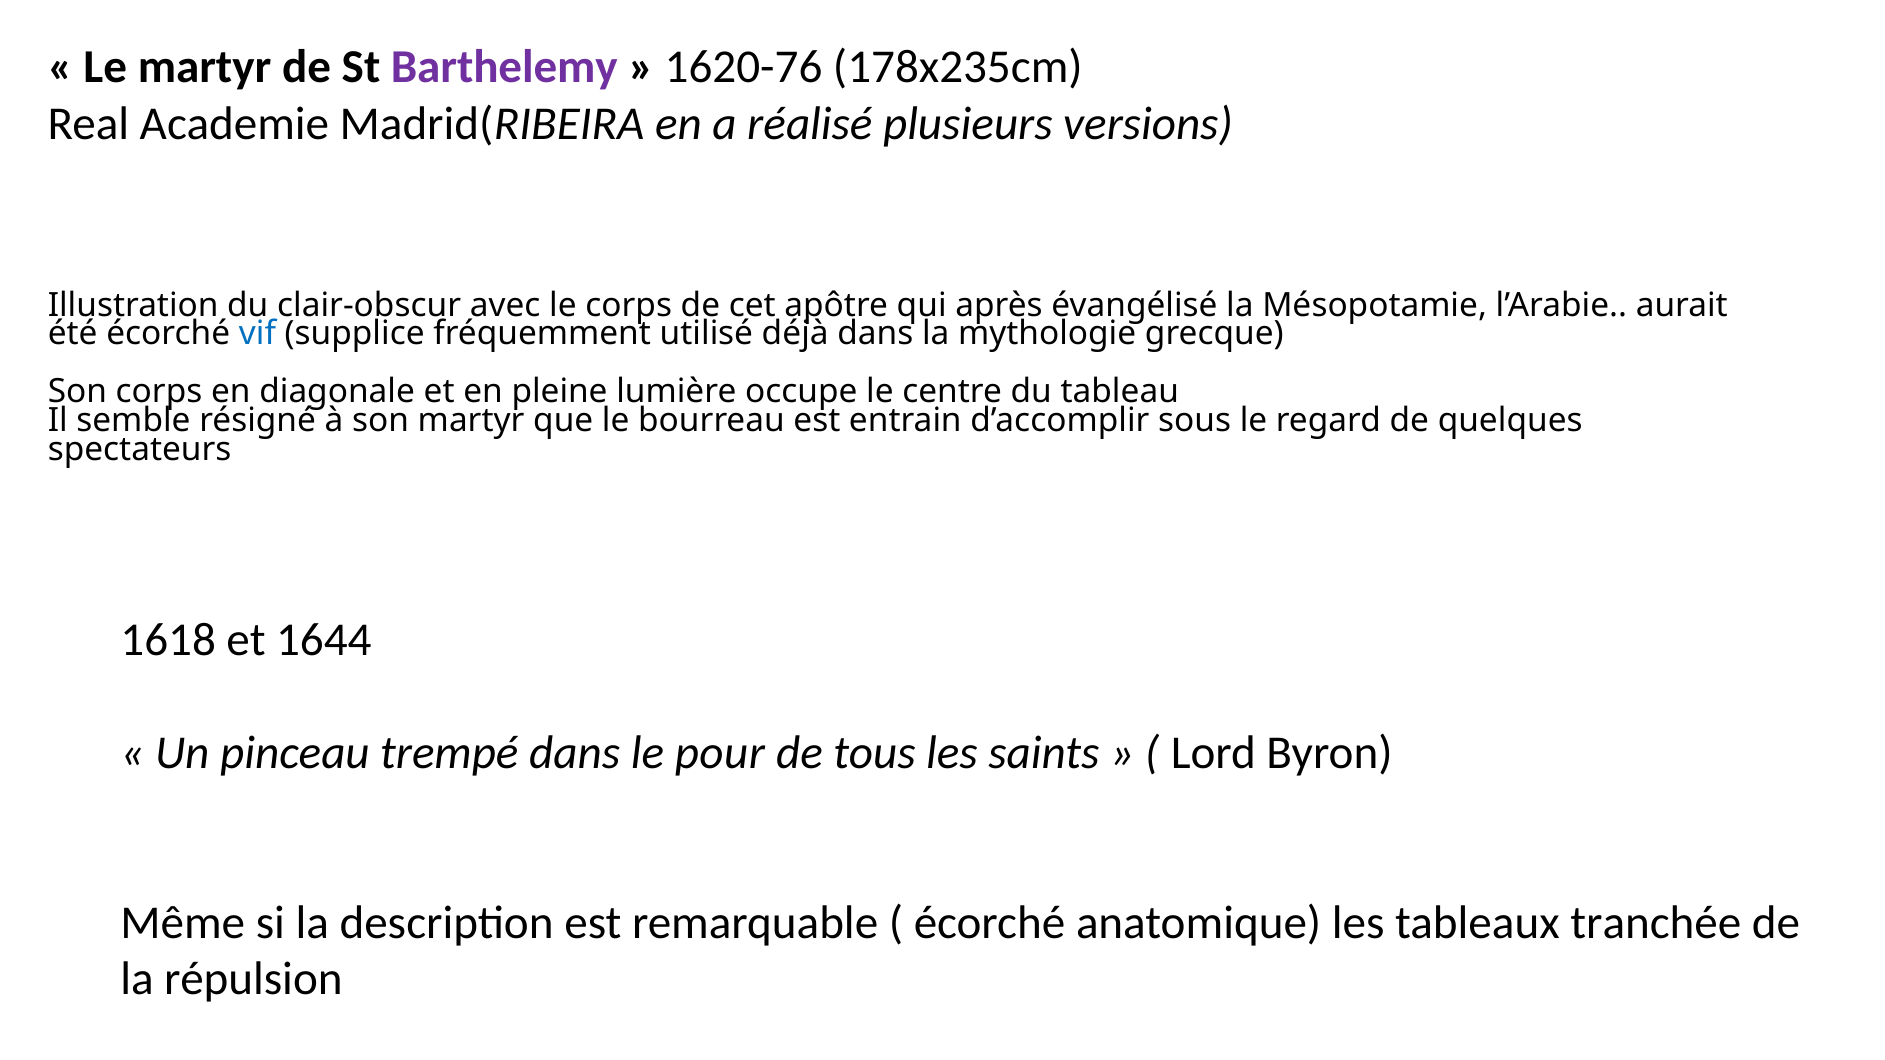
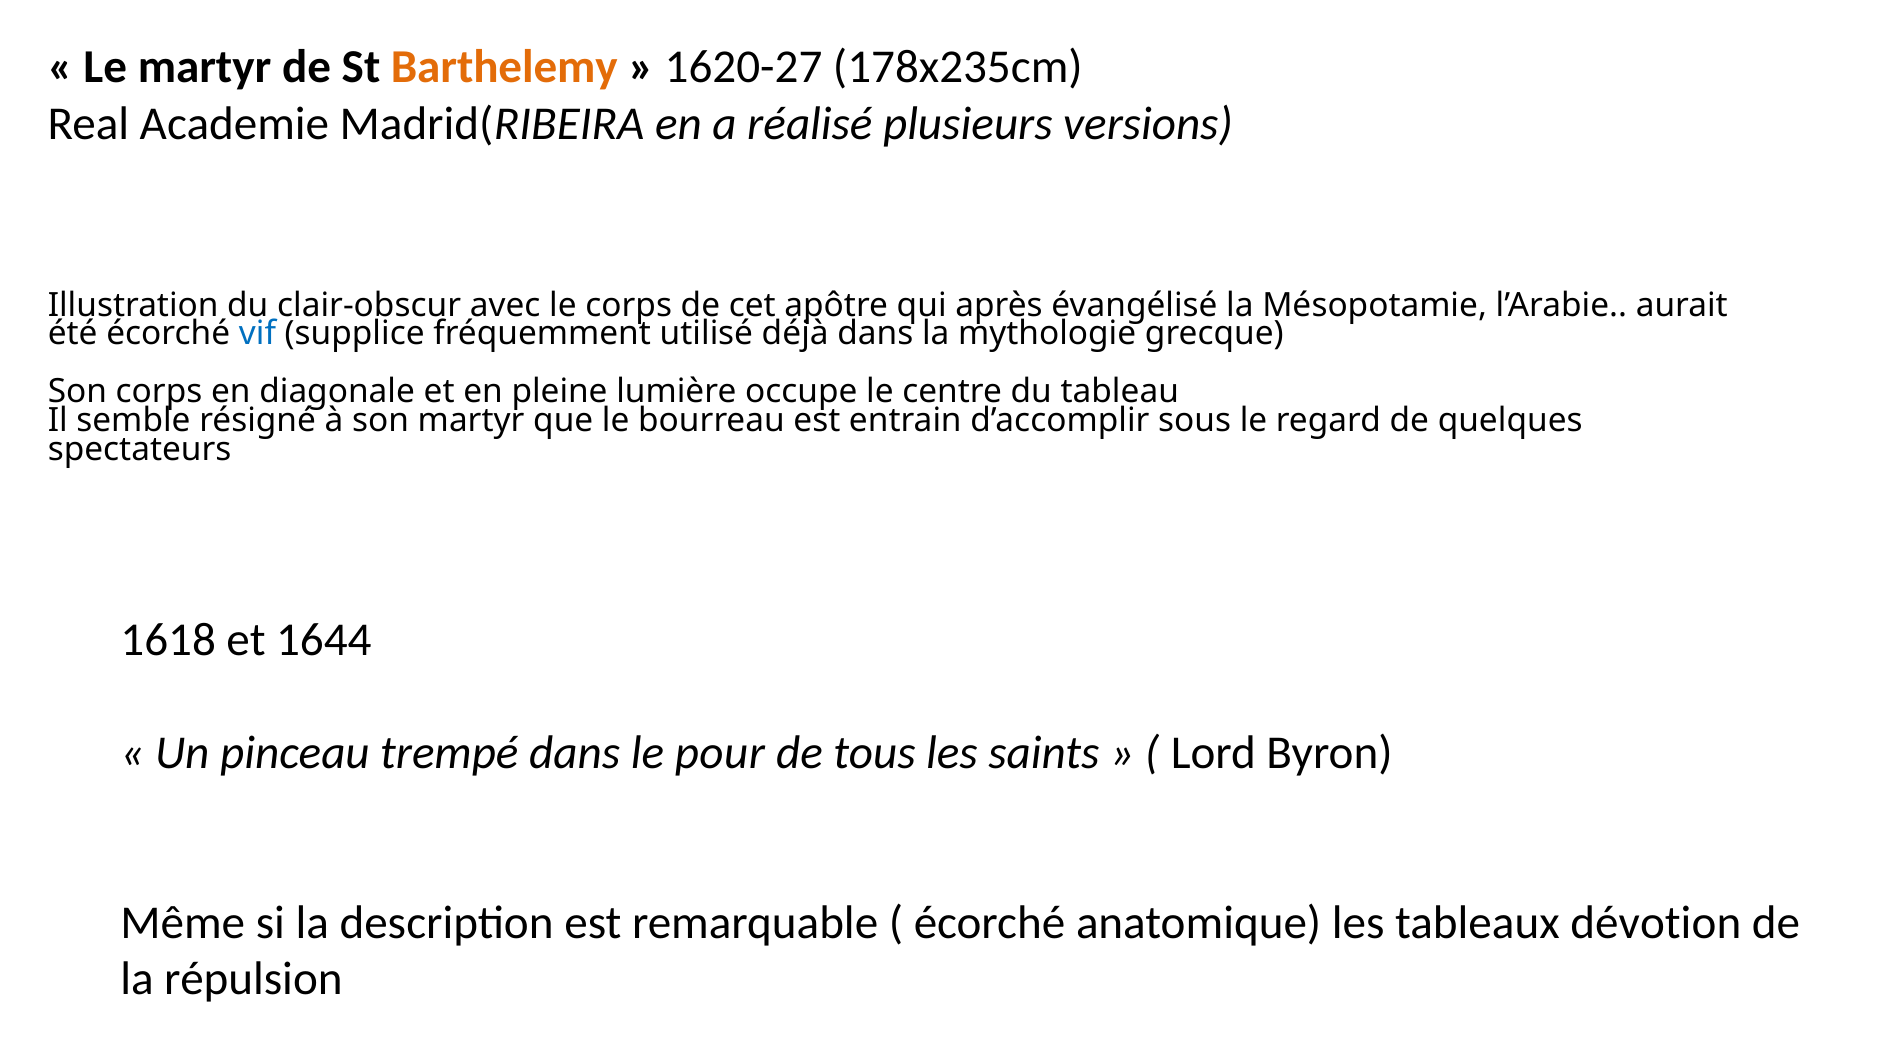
Barthelemy colour: purple -> orange
1620-76: 1620-76 -> 1620-27
tranchée: tranchée -> dévotion
